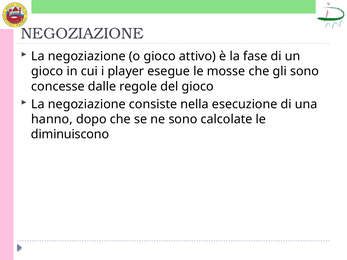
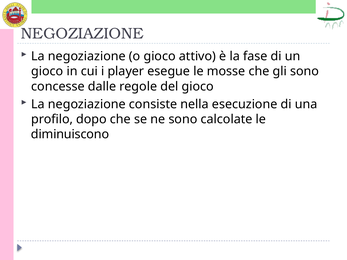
hanno: hanno -> profilo
